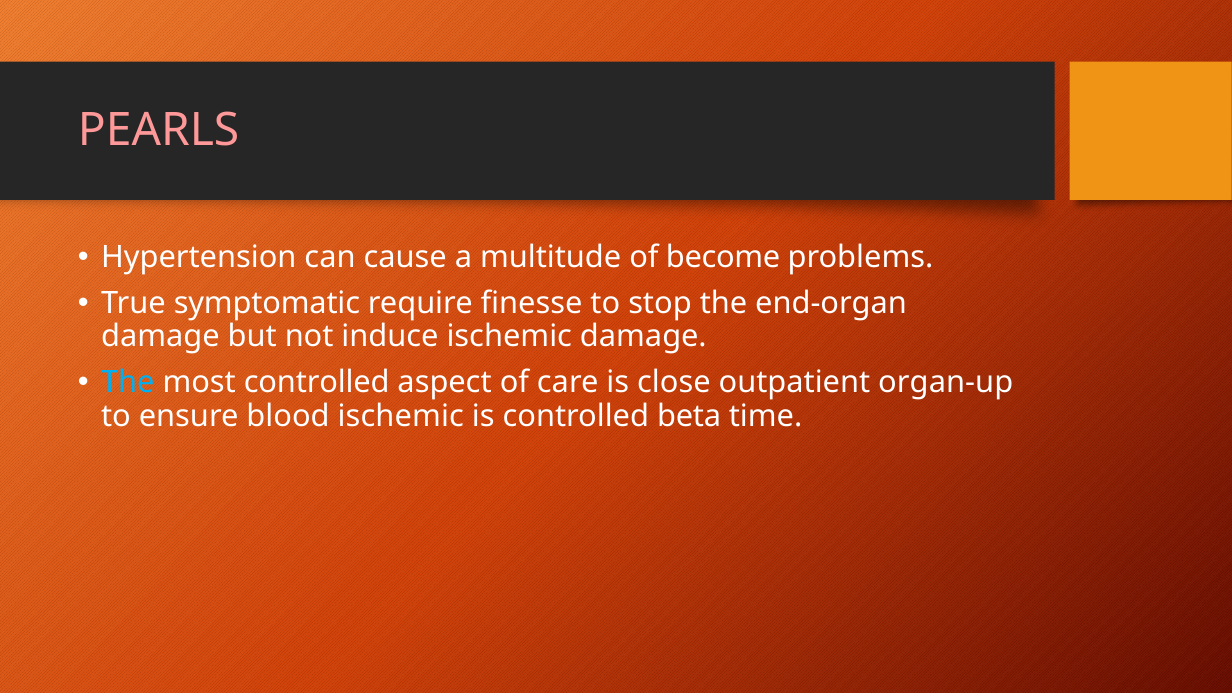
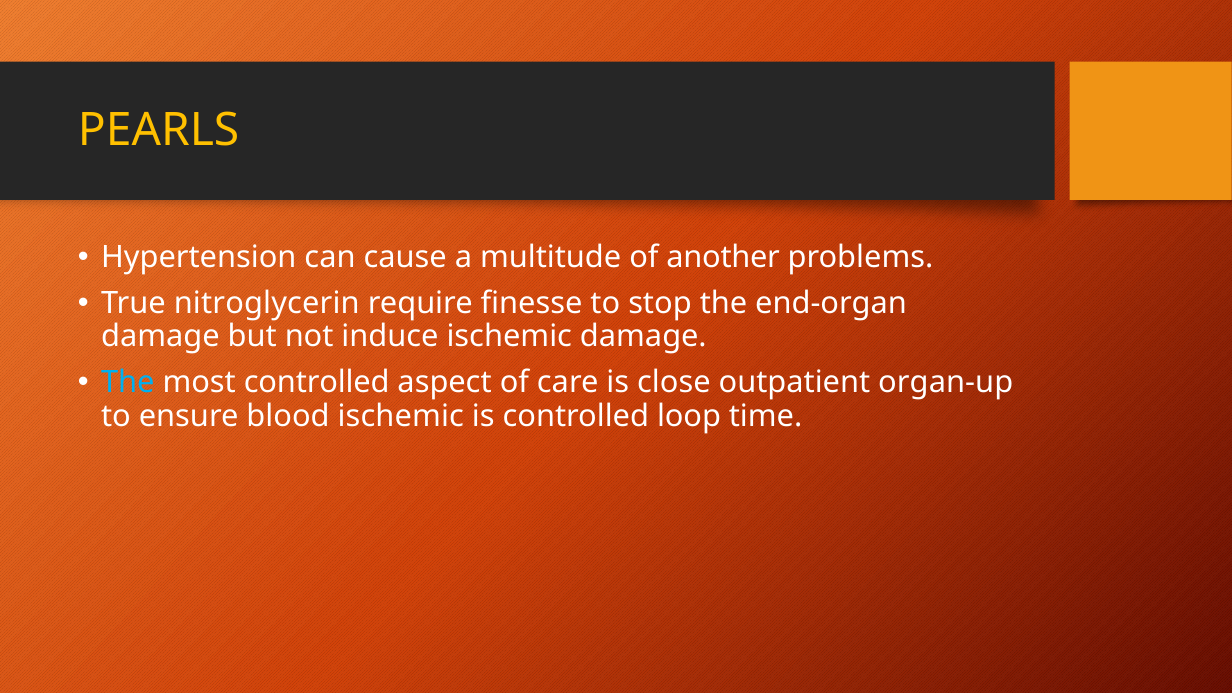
PEARLS colour: pink -> yellow
become: become -> another
symptomatic: symptomatic -> nitroglycerin
beta: beta -> loop
